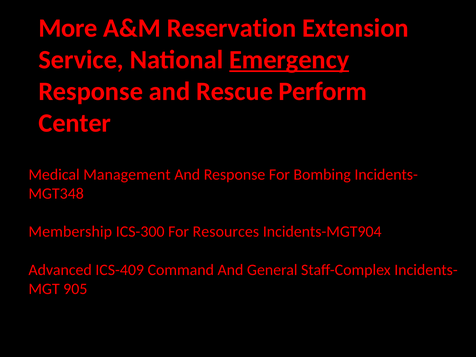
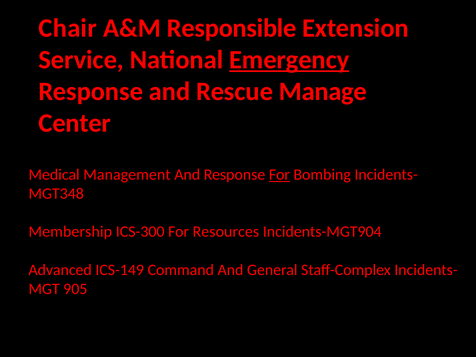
More: More -> Chair
Reservation: Reservation -> Responsible
Perform: Perform -> Manage
For at (279, 175) underline: none -> present
ICS-409: ICS-409 -> ICS-149
